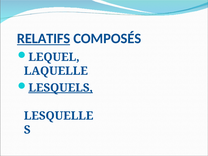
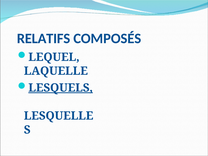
RELATIFS underline: present -> none
